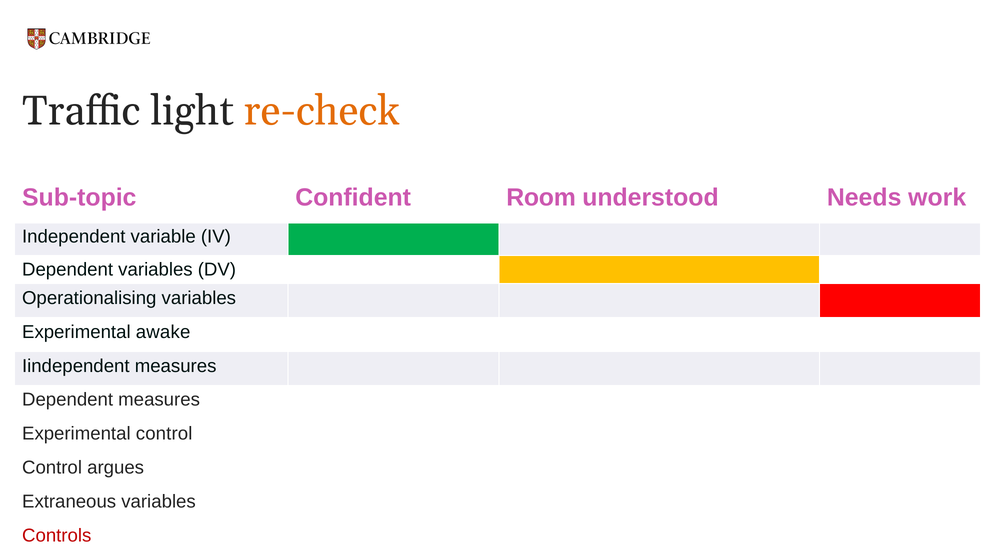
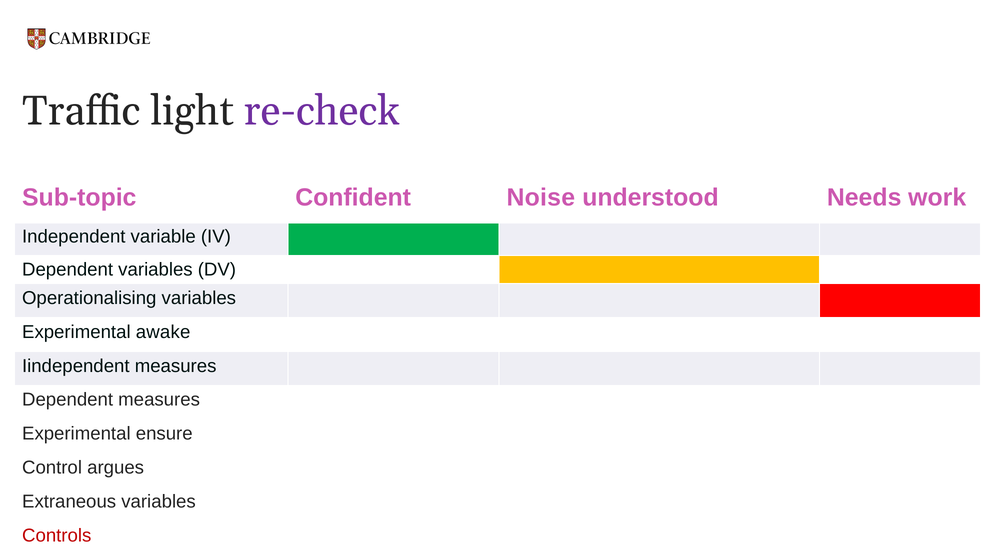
re-check colour: orange -> purple
Room: Room -> Noise
Experimental control: control -> ensure
